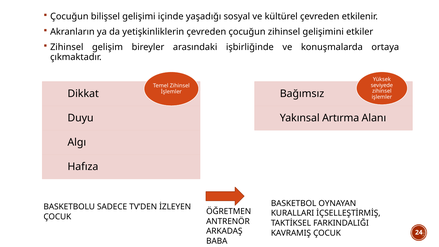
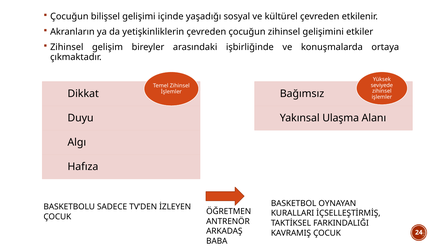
Artırma: Artırma -> Ulaşma
